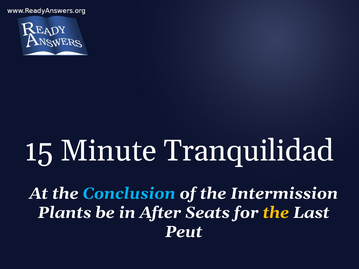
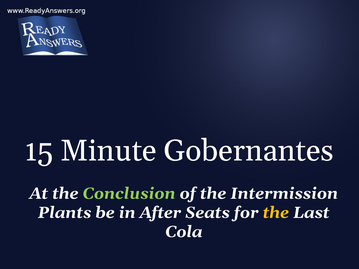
Tranquilidad: Tranquilidad -> Gobernantes
Conclusion colour: light blue -> light green
Peut: Peut -> Cola
